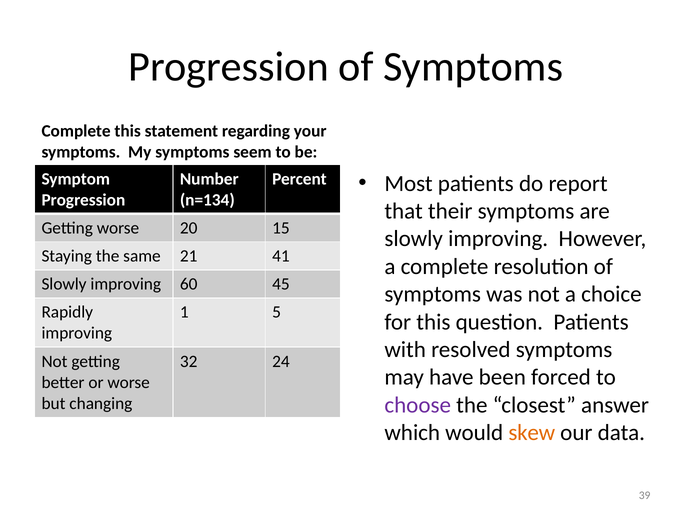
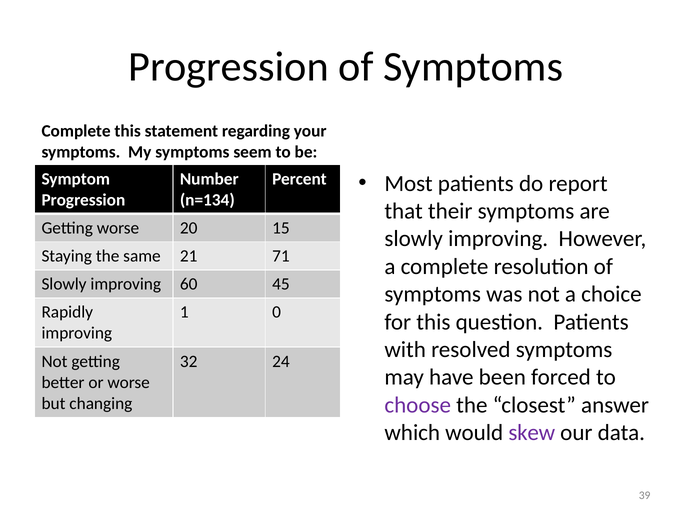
41: 41 -> 71
5: 5 -> 0
skew colour: orange -> purple
